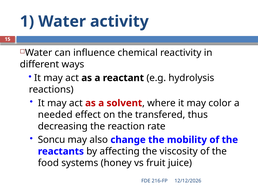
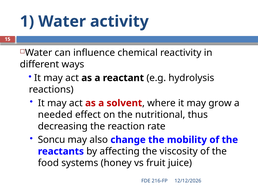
color: color -> grow
transfered: transfered -> nutritional
